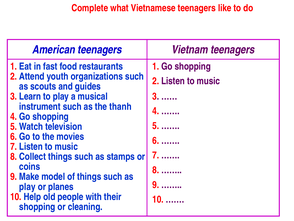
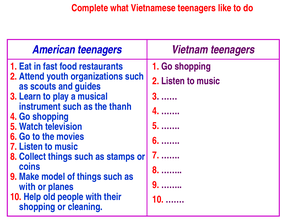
play at (27, 186): play -> with
